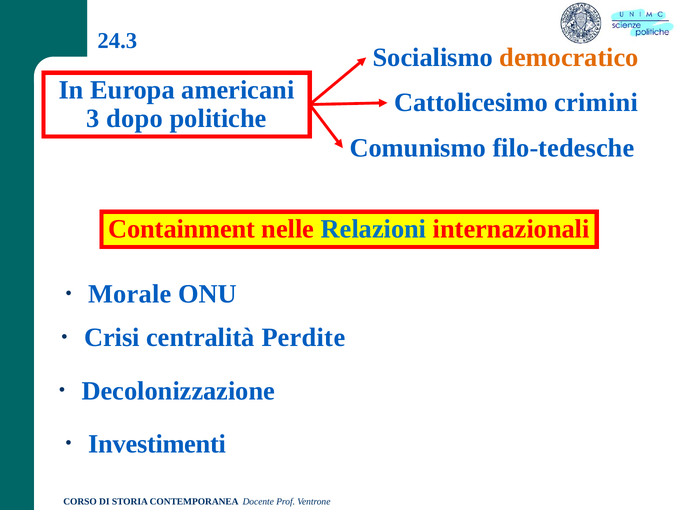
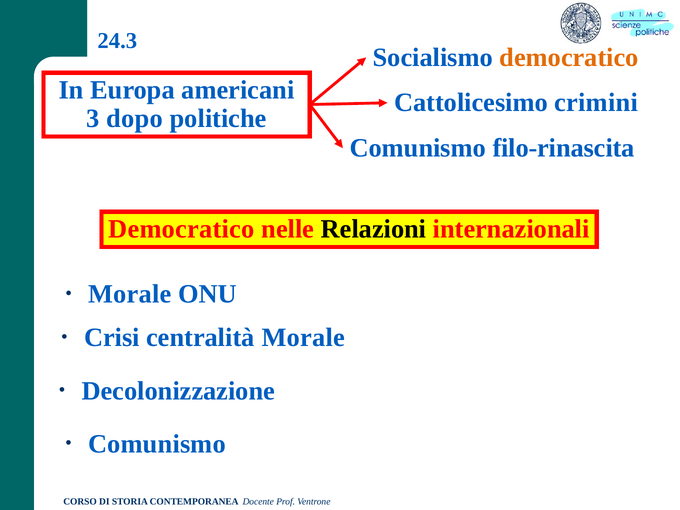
filo-tedesche: filo-tedesche -> filo-rinascita
Containment at (182, 229): Containment -> Democratico
Relazioni colour: blue -> black
centralità Perdite: Perdite -> Morale
Investimenti at (157, 444): Investimenti -> Comunismo
